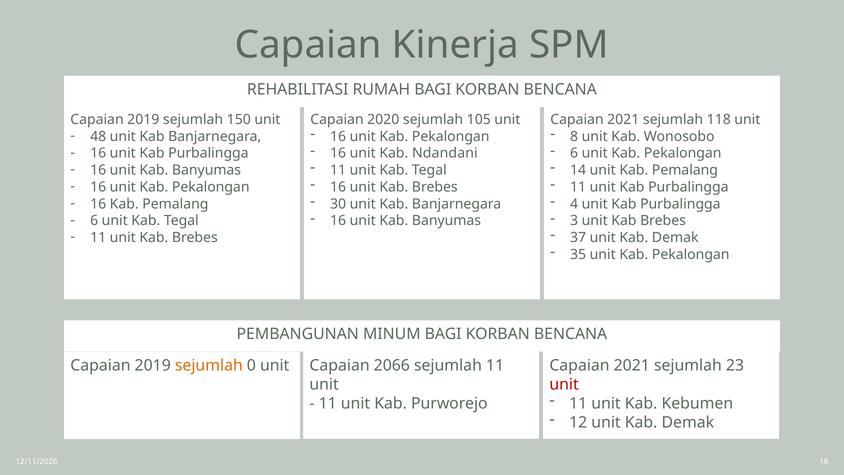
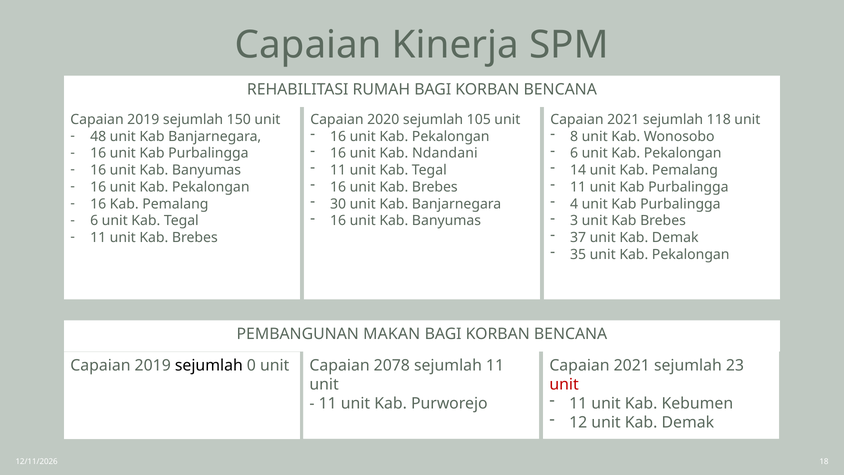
MINUM: MINUM -> MAKAN
2066: 2066 -> 2078
sejumlah at (209, 365) colour: orange -> black
